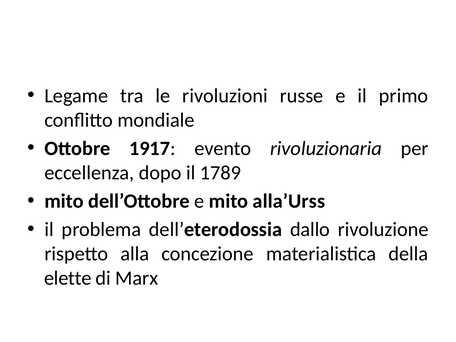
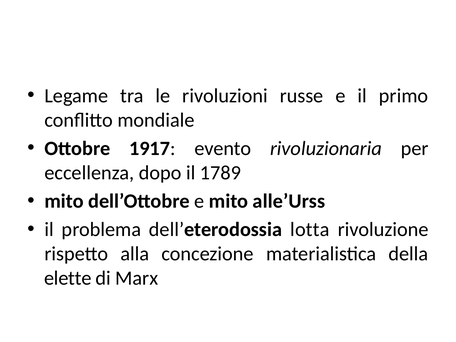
alla’Urss: alla’Urss -> alle’Urss
dallo: dallo -> lotta
